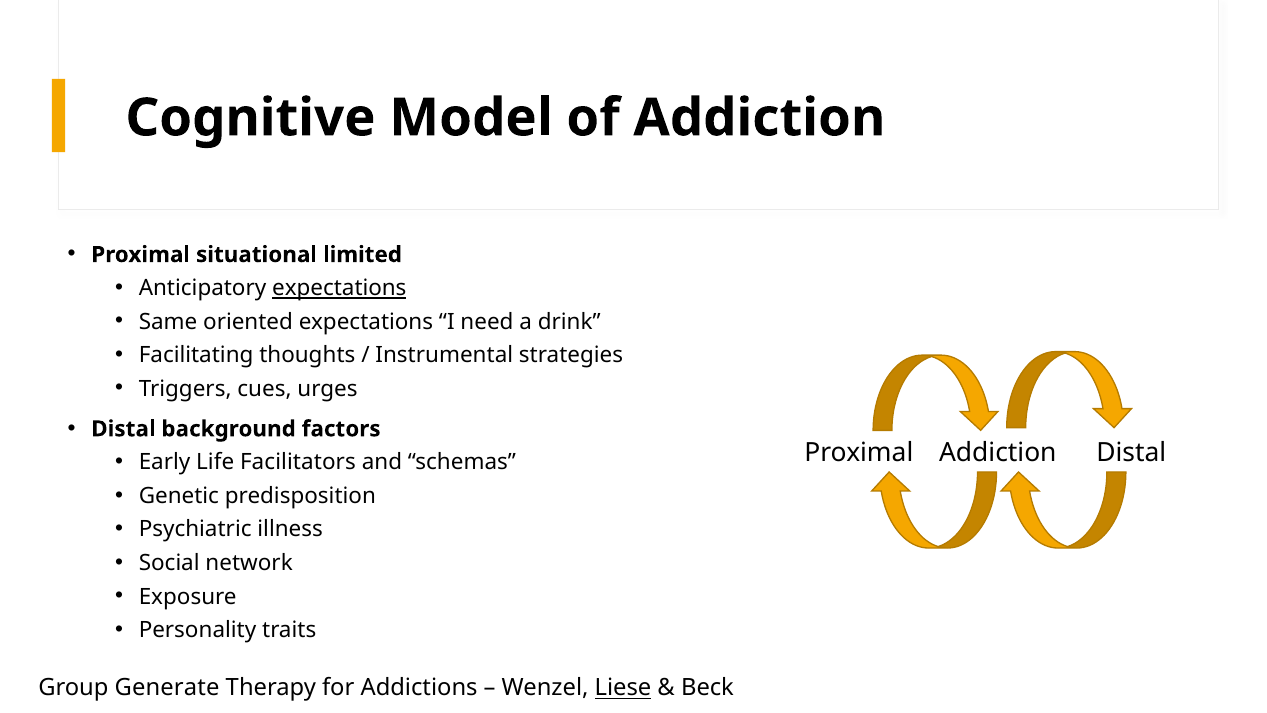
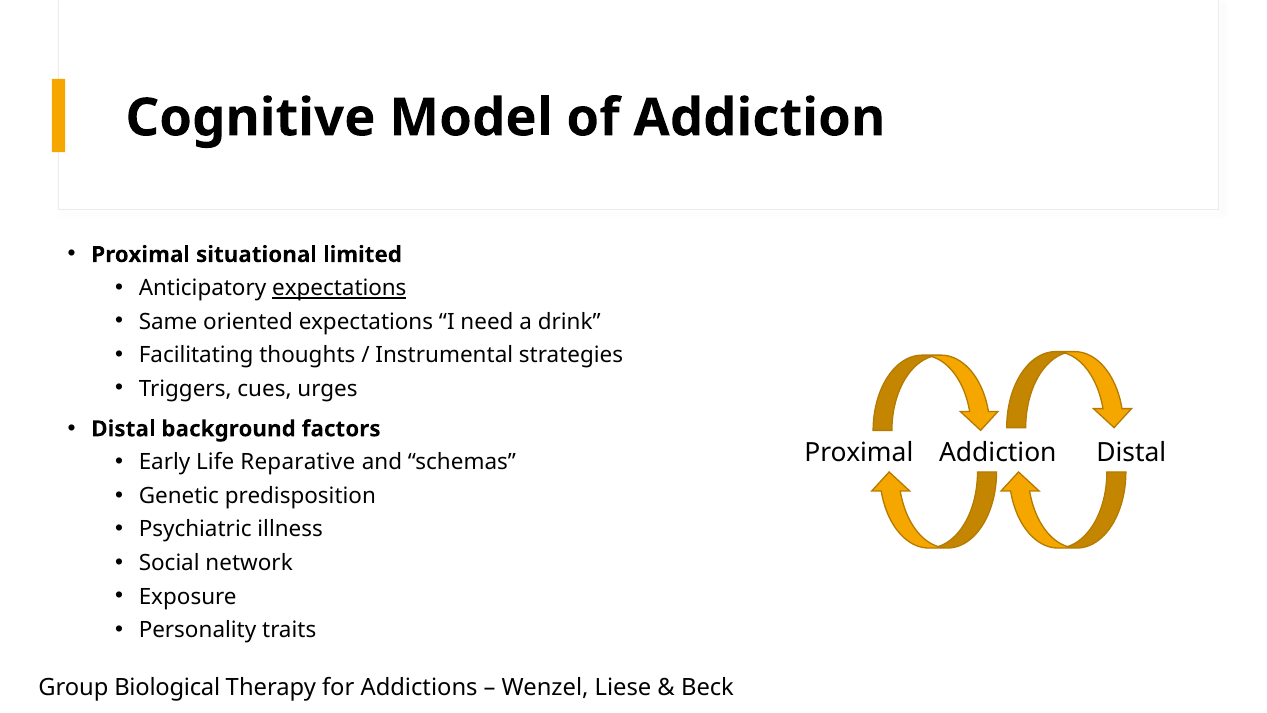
Facilitators: Facilitators -> Reparative
Generate: Generate -> Biological
Liese underline: present -> none
